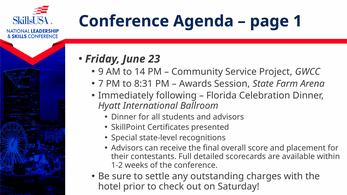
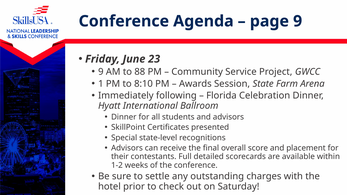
page 1: 1 -> 9
14: 14 -> 88
7: 7 -> 1
8:31: 8:31 -> 8:10
